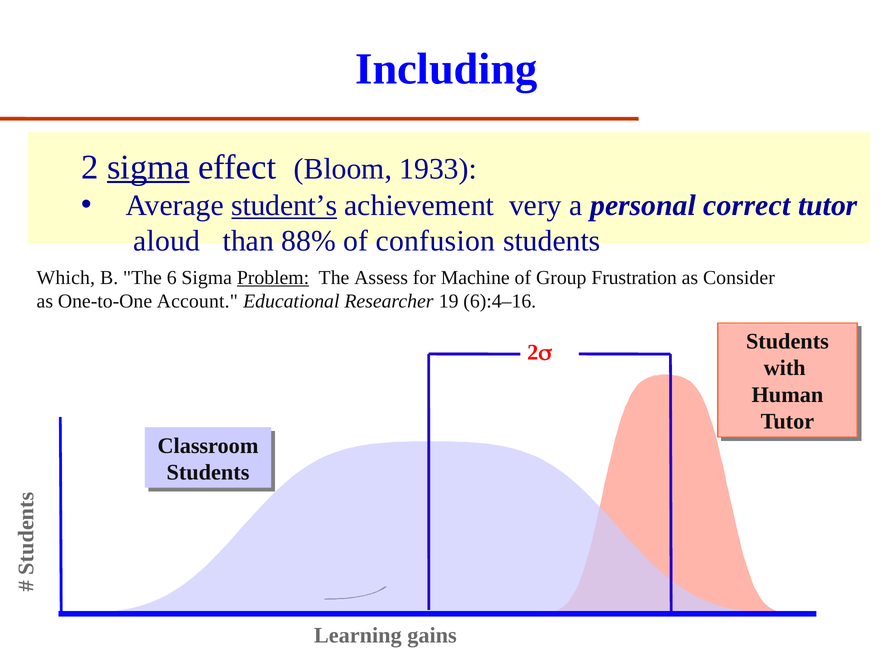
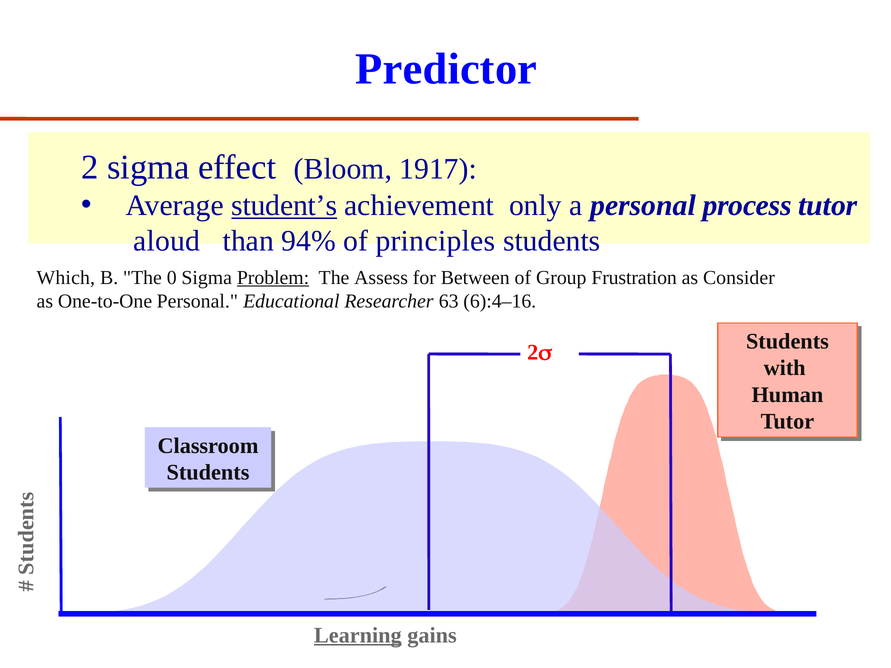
Including: Including -> Predictor
sigma at (148, 167) underline: present -> none
1933: 1933 -> 1917
very: very -> only
correct: correct -> process
88%: 88% -> 94%
confusion: confusion -> principles
6: 6 -> 0
Machine: Machine -> Between
One-to-One Account: Account -> Personal
19: 19 -> 63
Learning underline: none -> present
